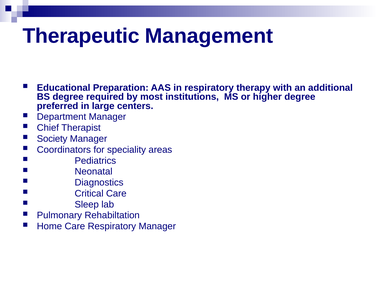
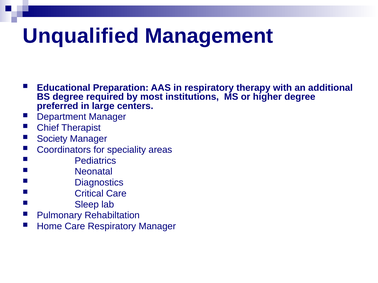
Therapeutic: Therapeutic -> Unqualified
